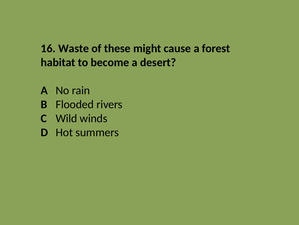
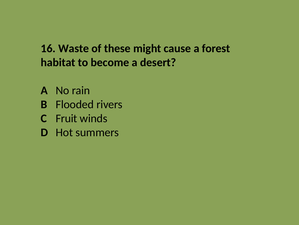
Wild: Wild -> Fruit
